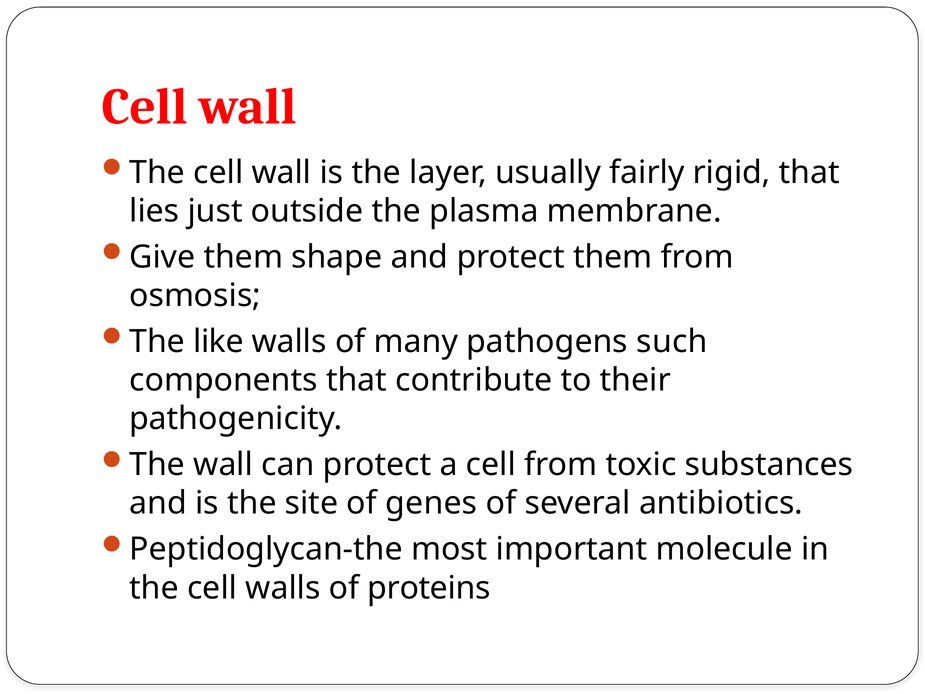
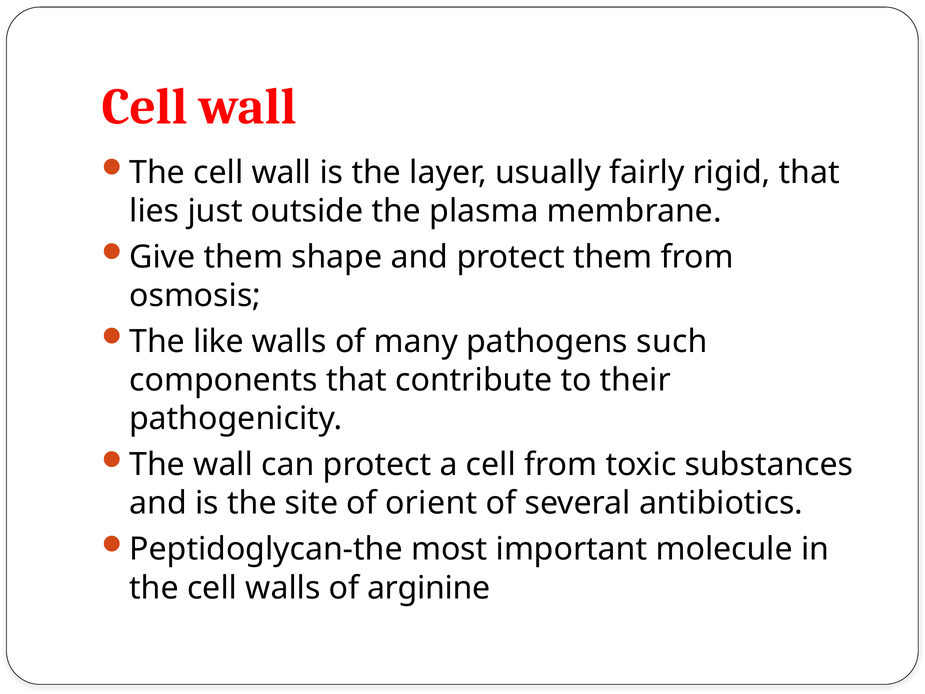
genes: genes -> orient
proteins: proteins -> arginine
